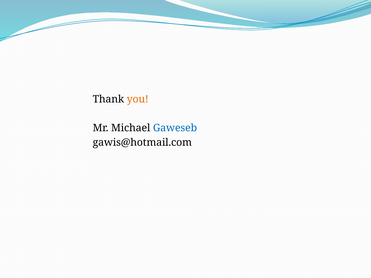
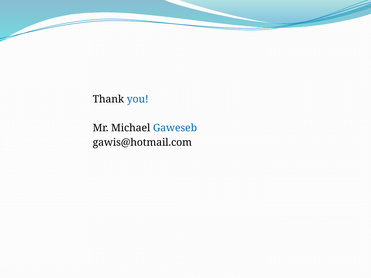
you colour: orange -> blue
